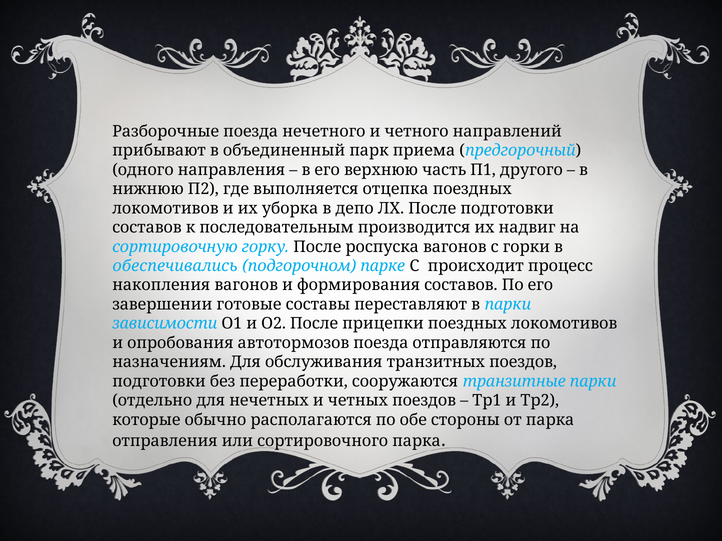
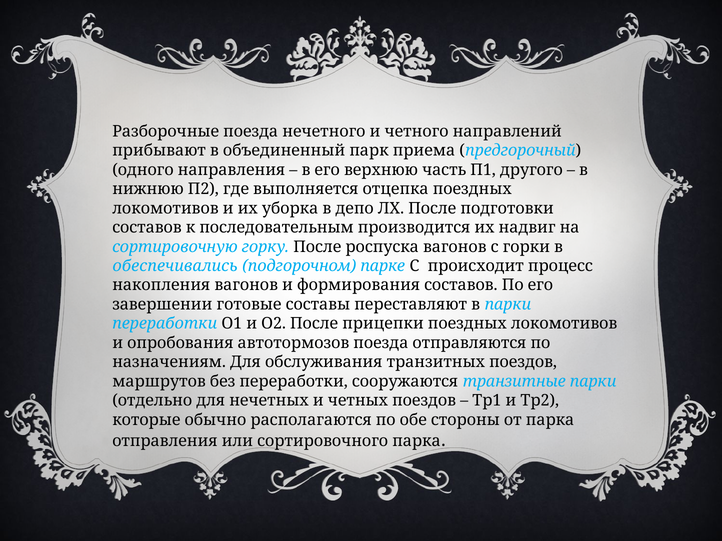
зависимости at (165, 324): зависимости -> переработки
подготовки at (159, 382): подготовки -> маршрутов
